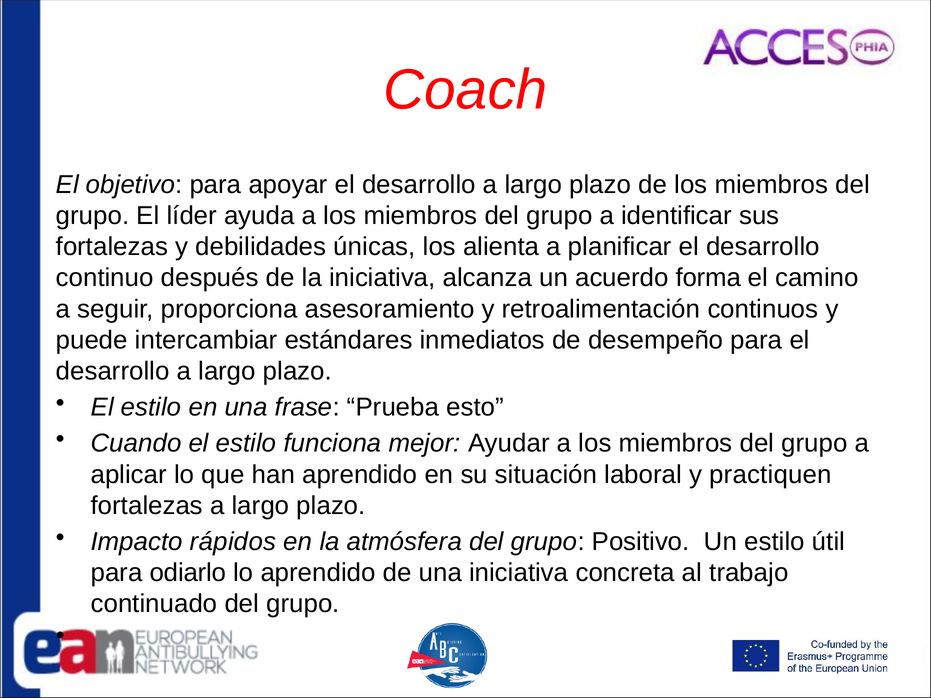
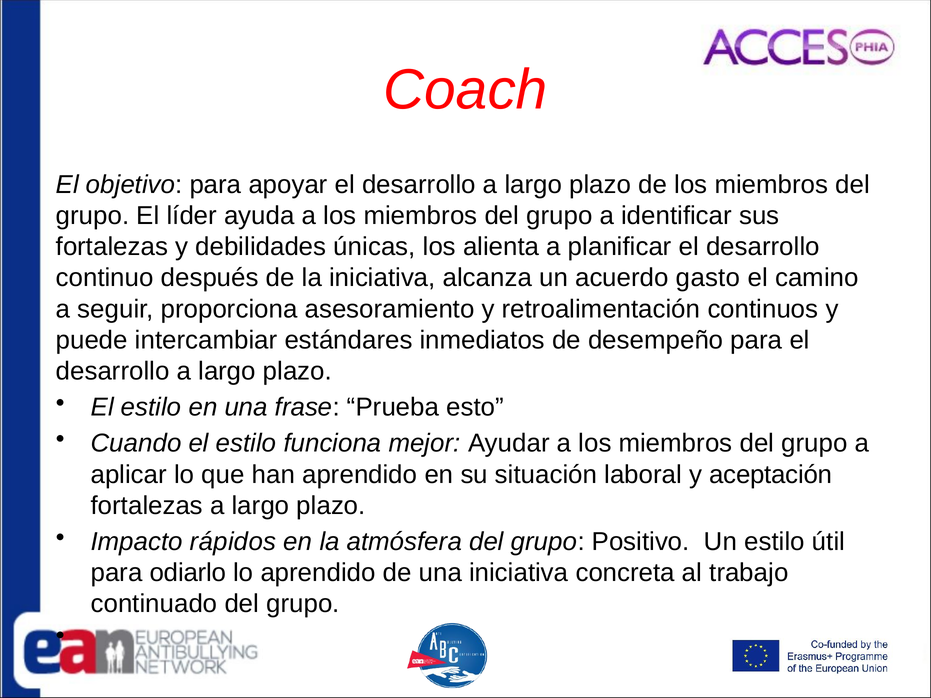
forma: forma -> gasto
practiquen: practiquen -> aceptación
